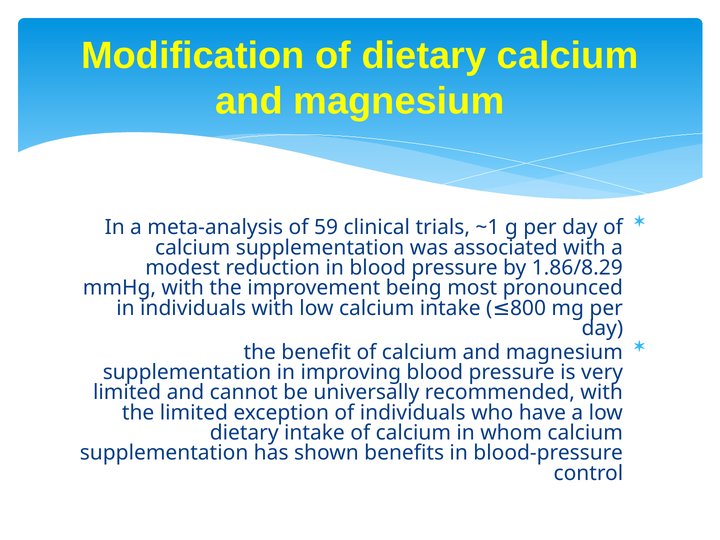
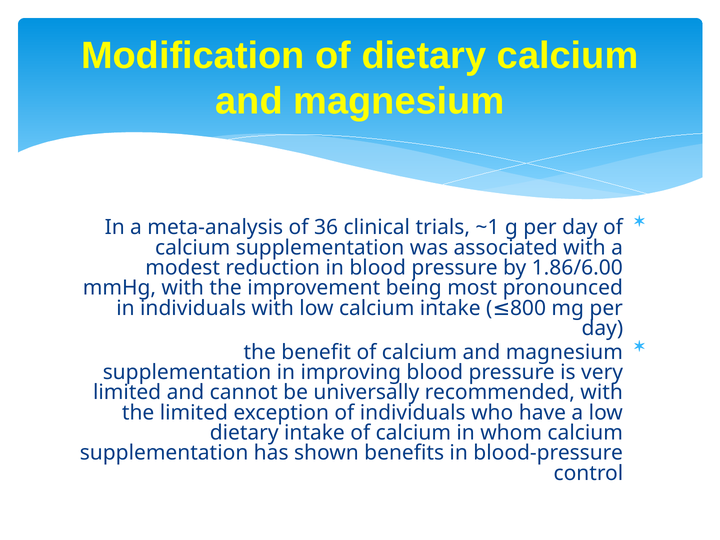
59: 59 -> 36
1.86/8.29: 1.86/8.29 -> 1.86/6.00
